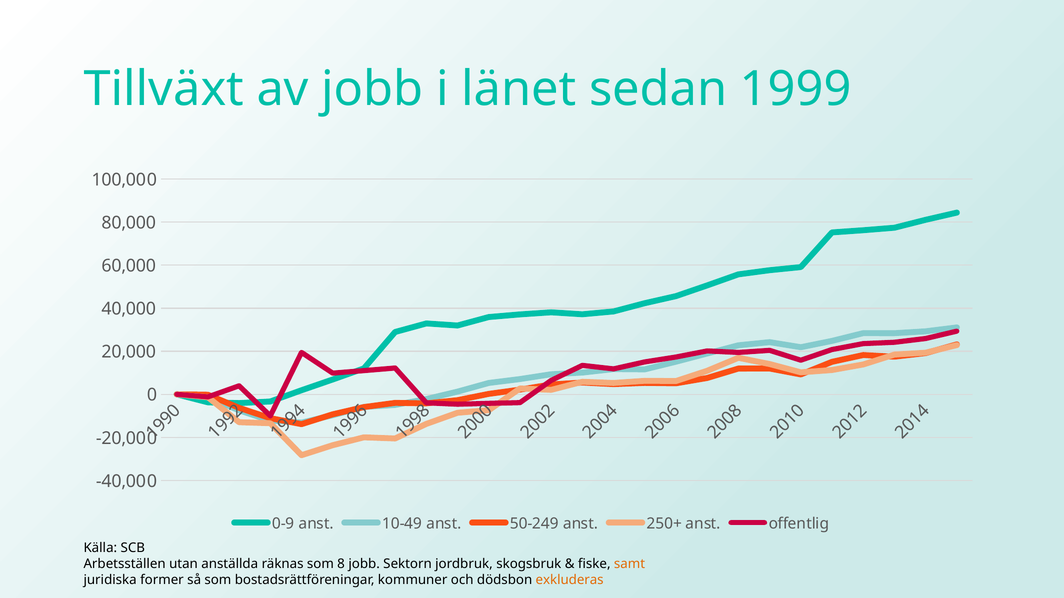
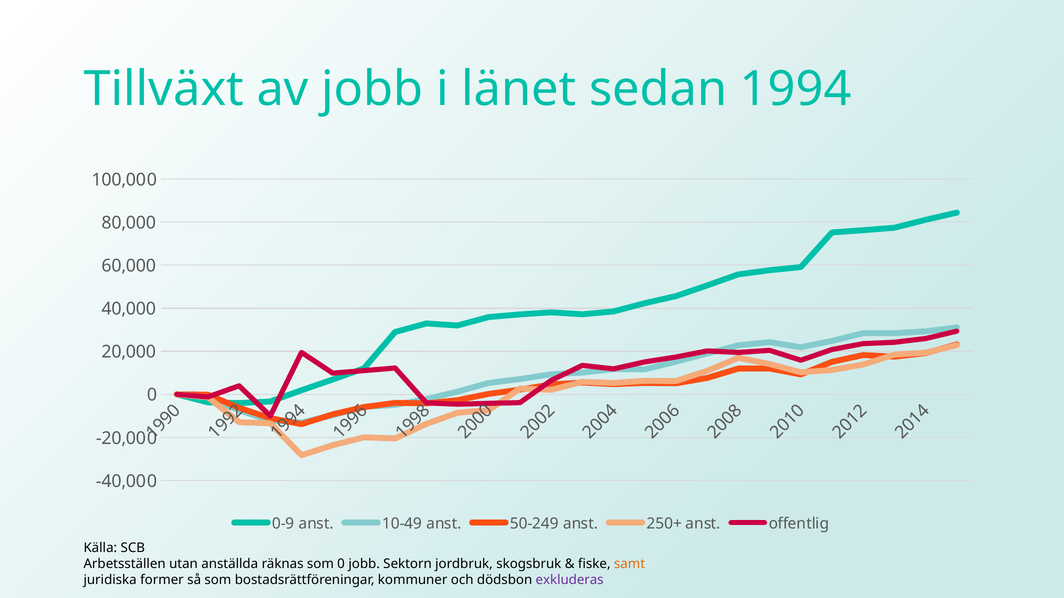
1999: 1999 -> 1994
som 8: 8 -> 0
exkluderas colour: orange -> purple
